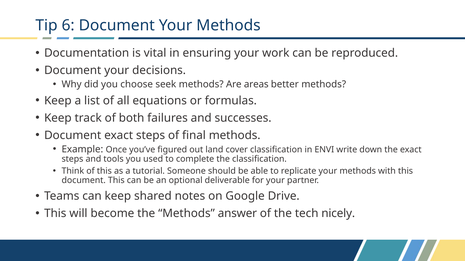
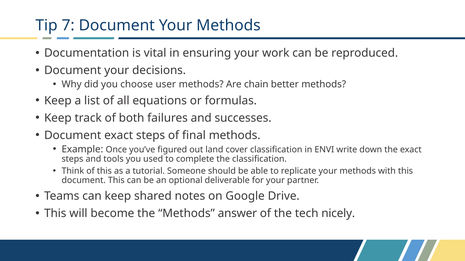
6: 6 -> 7
seek: seek -> user
areas: areas -> chain
